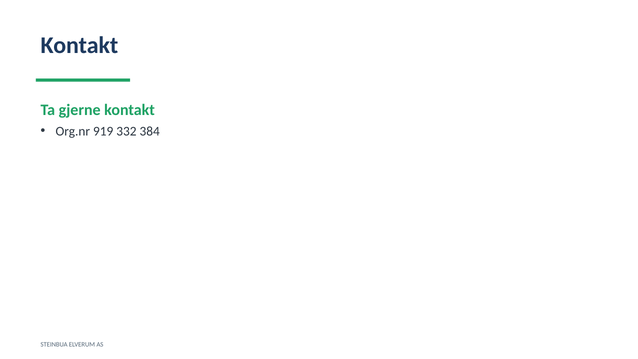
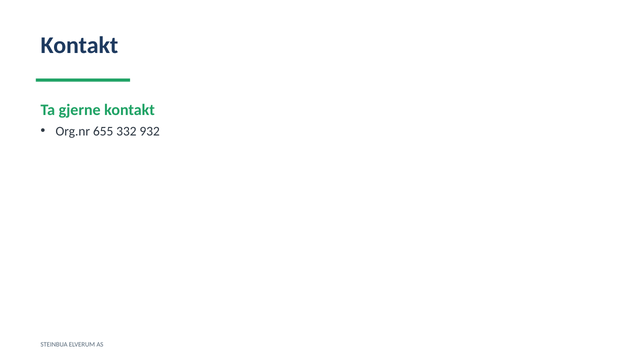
919: 919 -> 655
384: 384 -> 932
